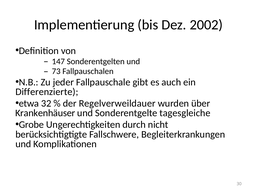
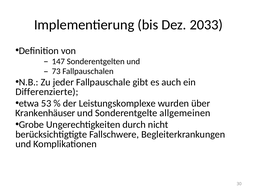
2002: 2002 -> 2033
32: 32 -> 53
Regelverweildauer: Regelverweildauer -> Leistungskomplexe
tagesgleiche: tagesgleiche -> allgemeinen
